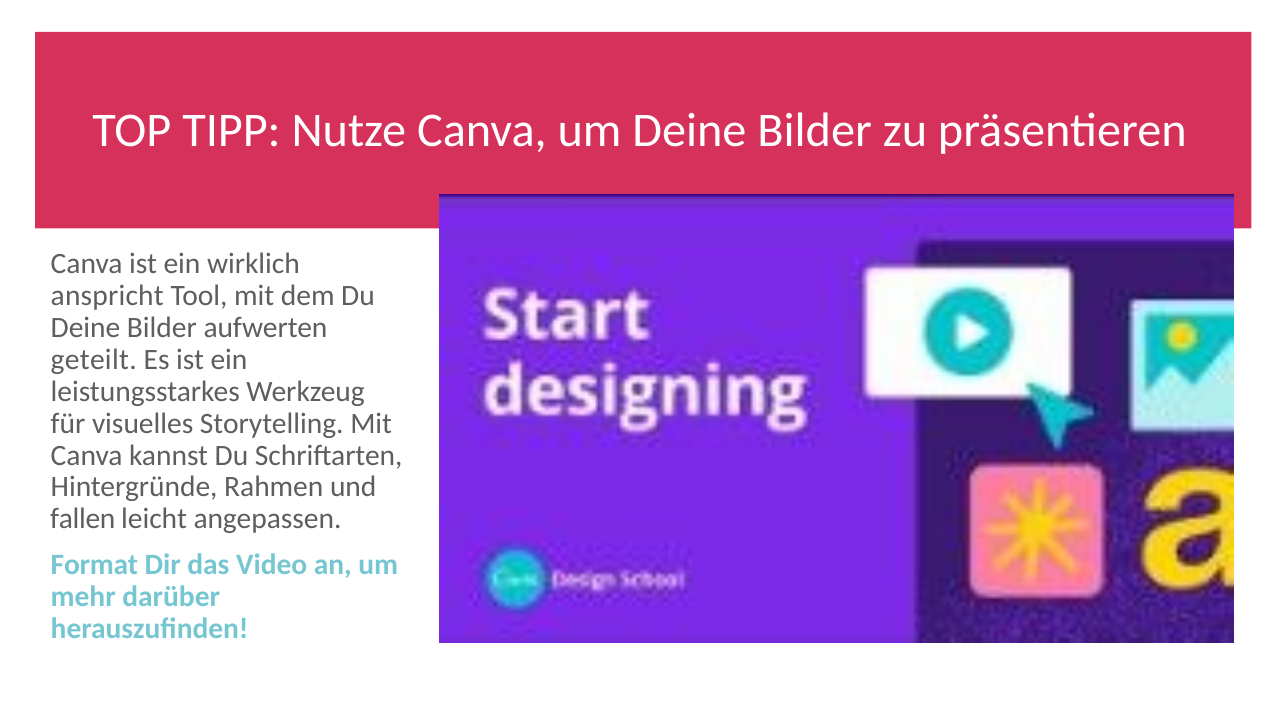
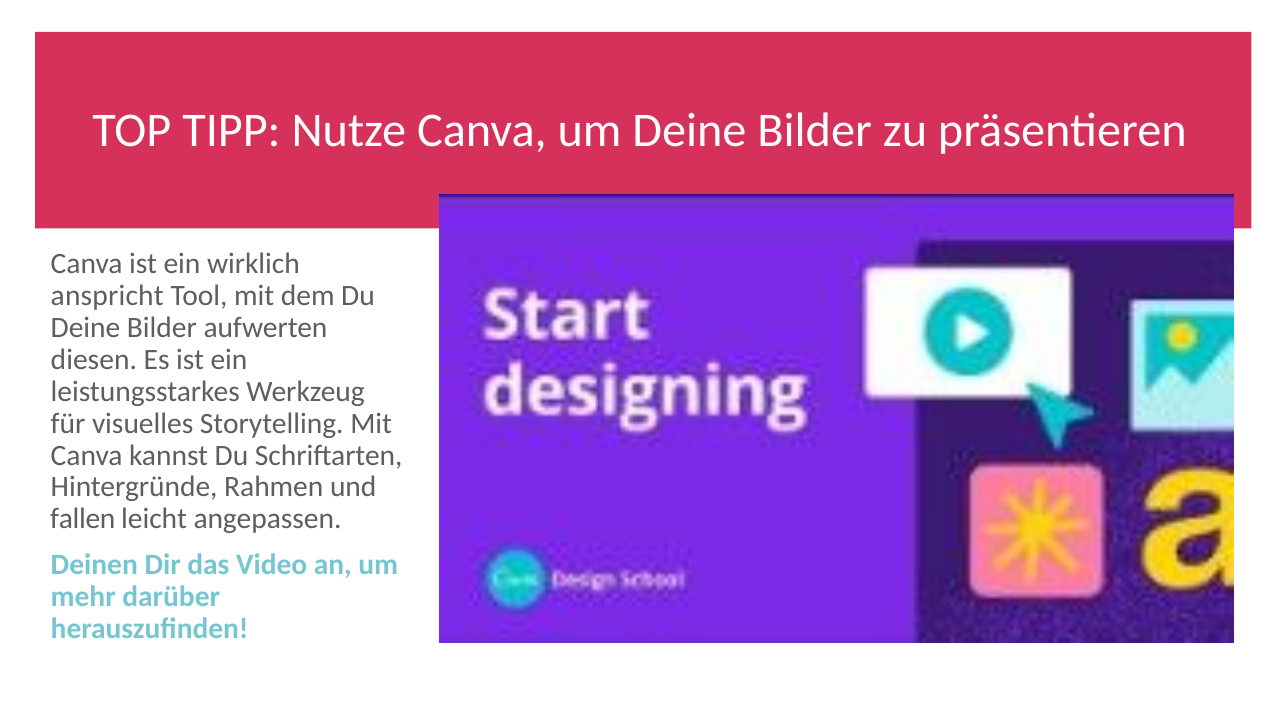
geteilt: geteilt -> diesen
Format: Format -> Deinen
